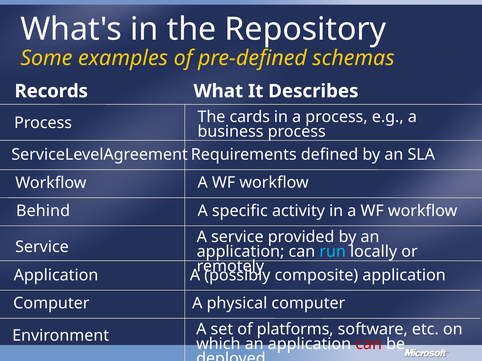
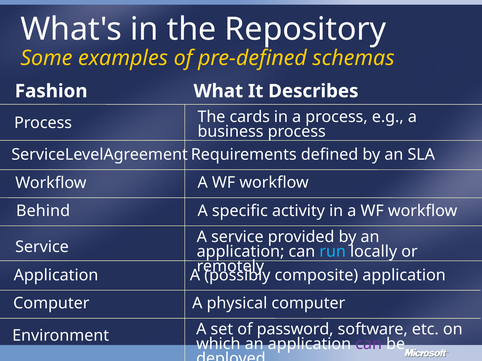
Records: Records -> Fashion
platforms: platforms -> password
can at (369, 344) colour: red -> purple
